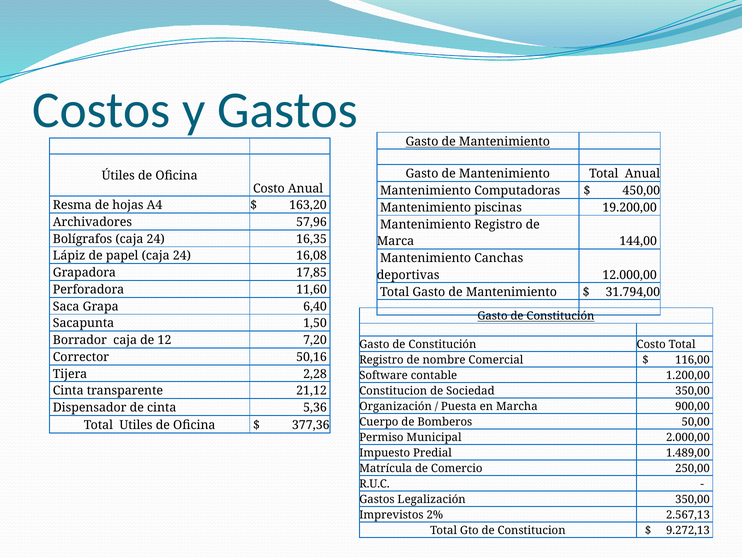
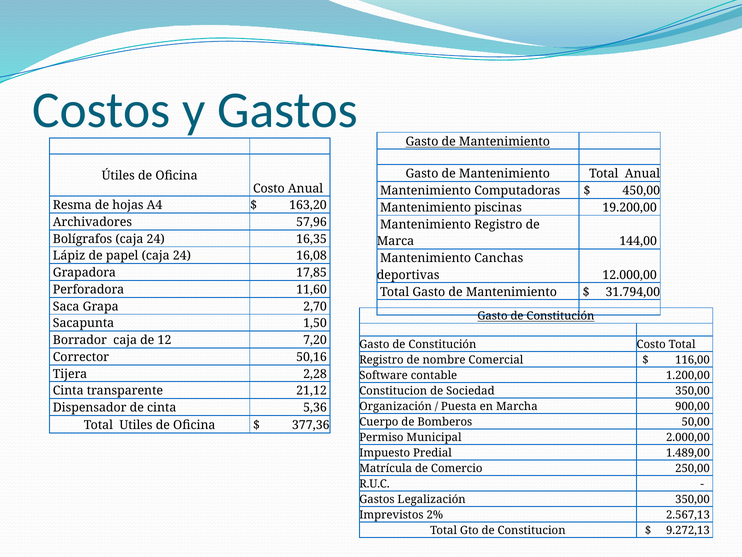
6,40: 6,40 -> 2,70
